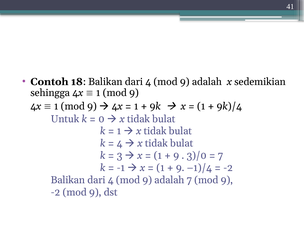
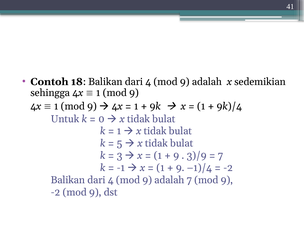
4 at (120, 143): 4 -> 5
3)/0: 3)/0 -> 3)/9
